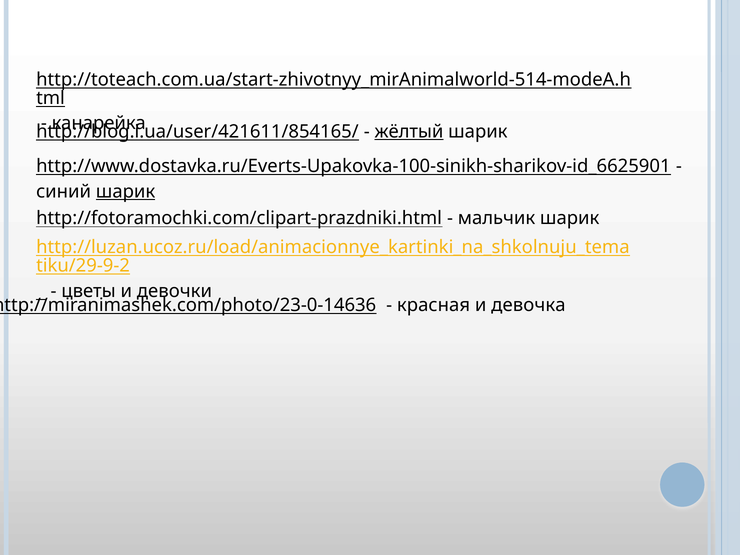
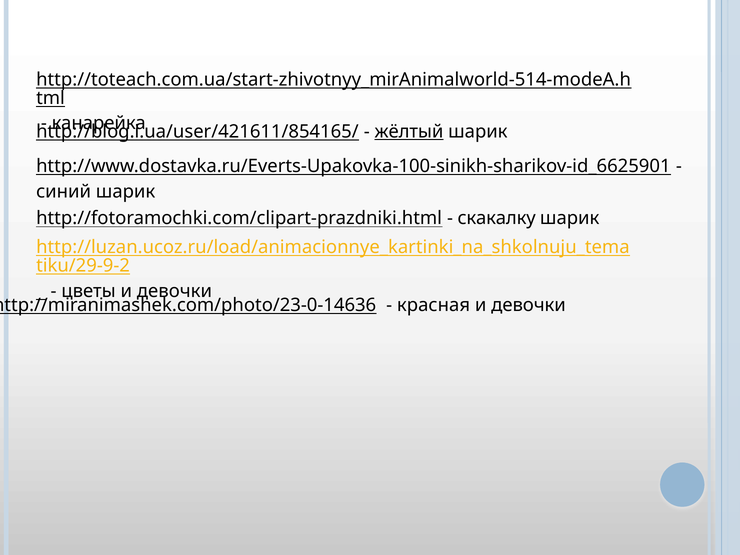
шарик at (126, 191) underline: present -> none
мальчик: мальчик -> скакалку
девочка at (528, 305): девочка -> девочки
